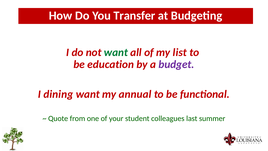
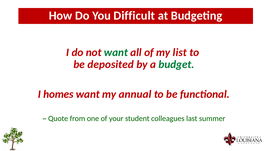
Transfer: Transfer -> Difficult
education: education -> deposited
budget colour: purple -> green
dining: dining -> homes
